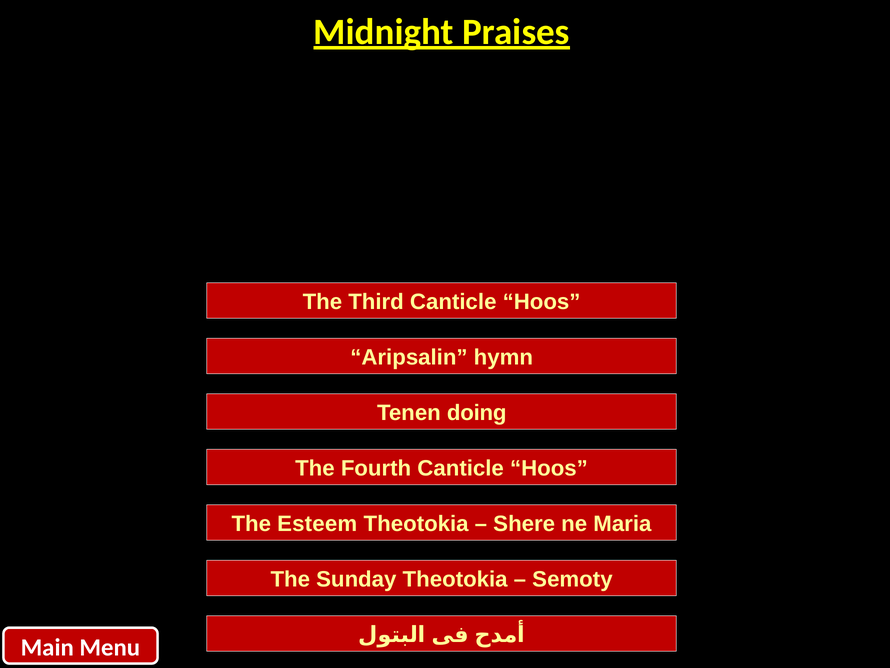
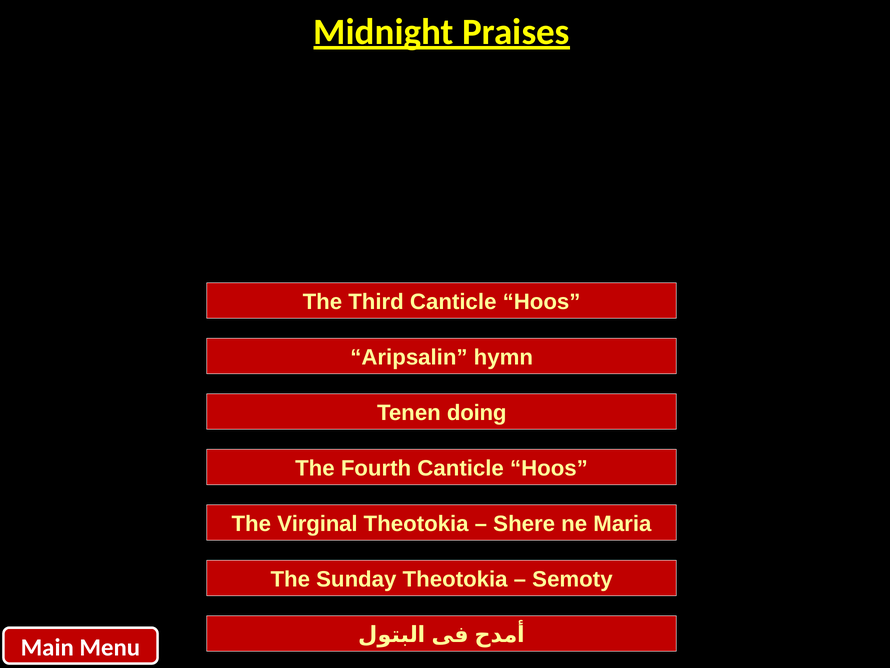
Esteem: Esteem -> Virginal
